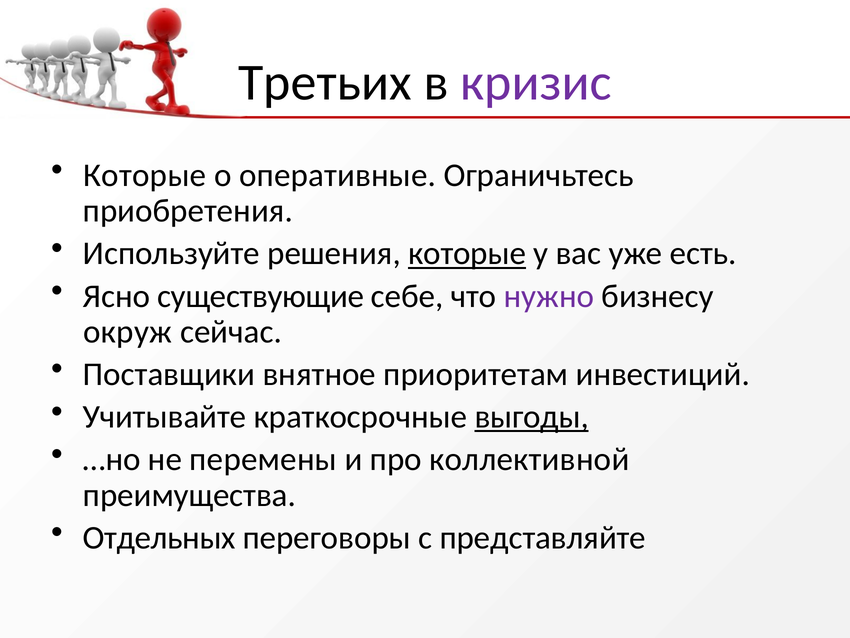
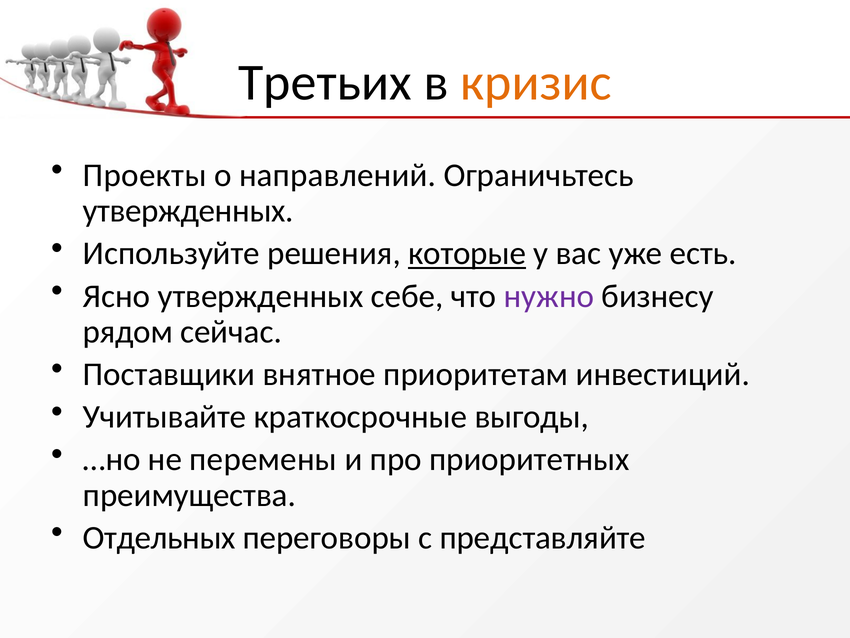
кризис colour: purple -> orange
Которые at (145, 175): Которые -> Проекты
оперативные: оперативные -> направлений
приобретения at (188, 211): приобретения -> утвержденных
Ясно существующие: существующие -> утвержденных
окруж: окруж -> рядом
выгоды underline: present -> none
коллективной: коллективной -> приоритетных
